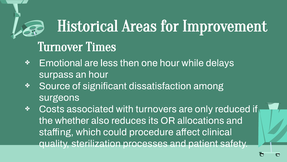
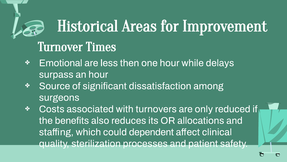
whether: whether -> benefits
procedure: procedure -> dependent
